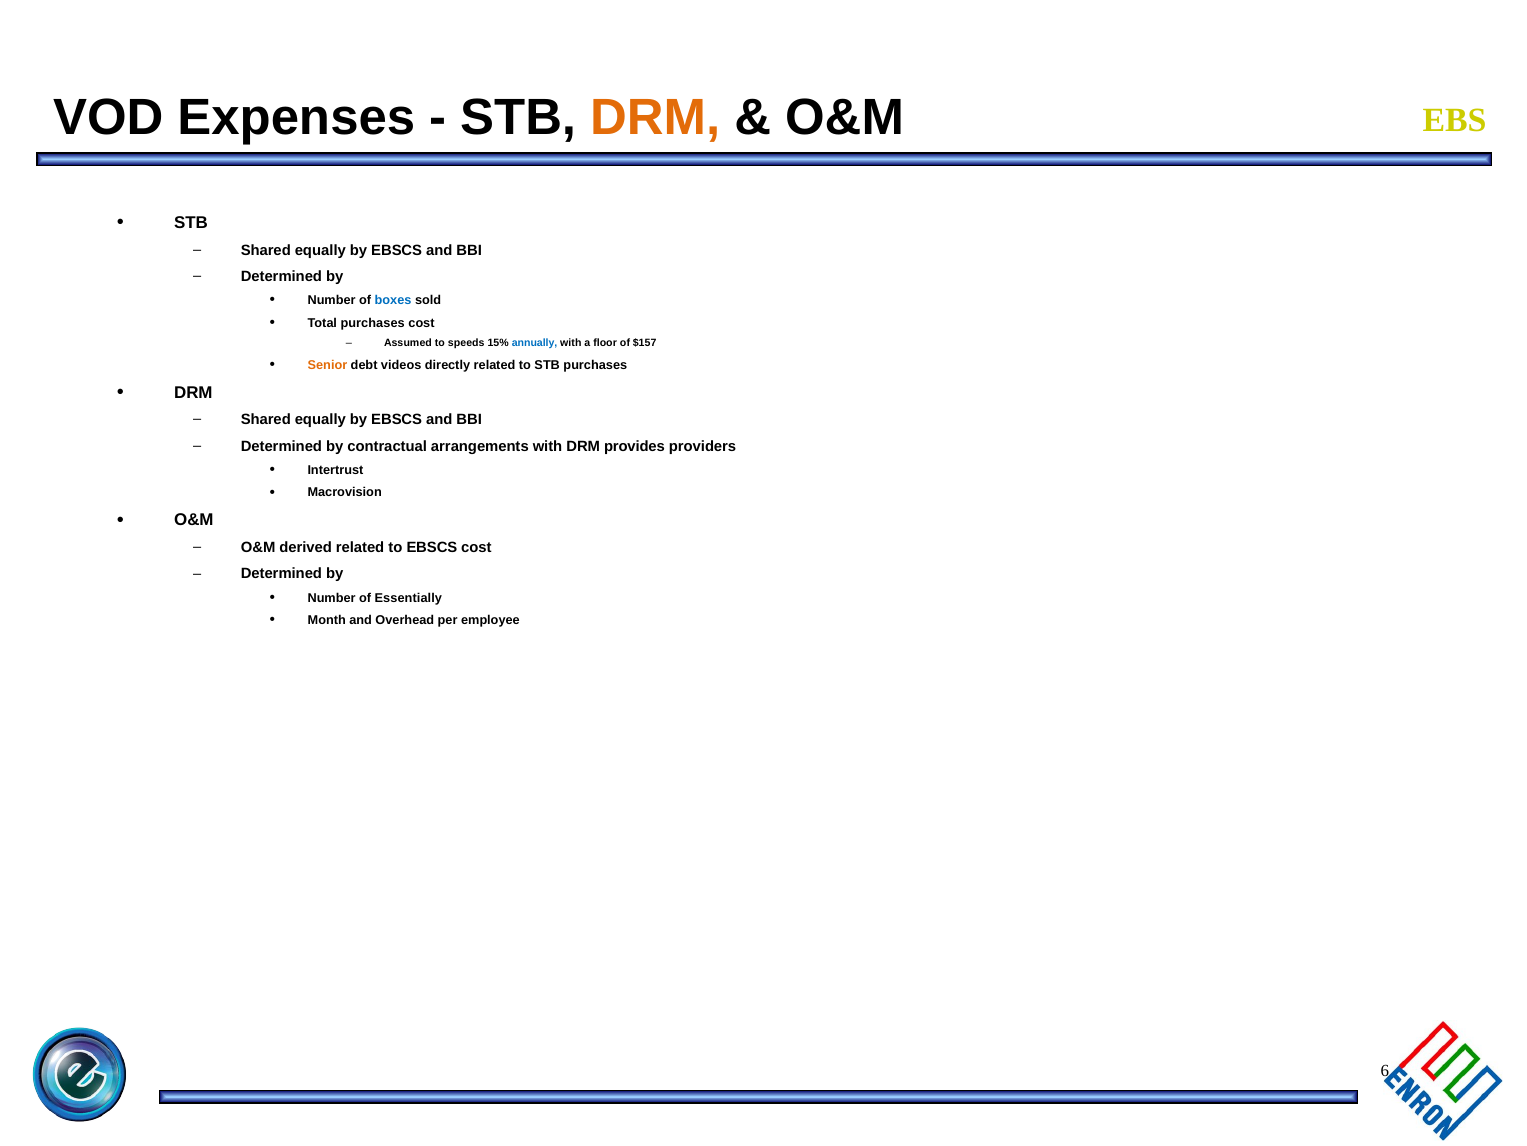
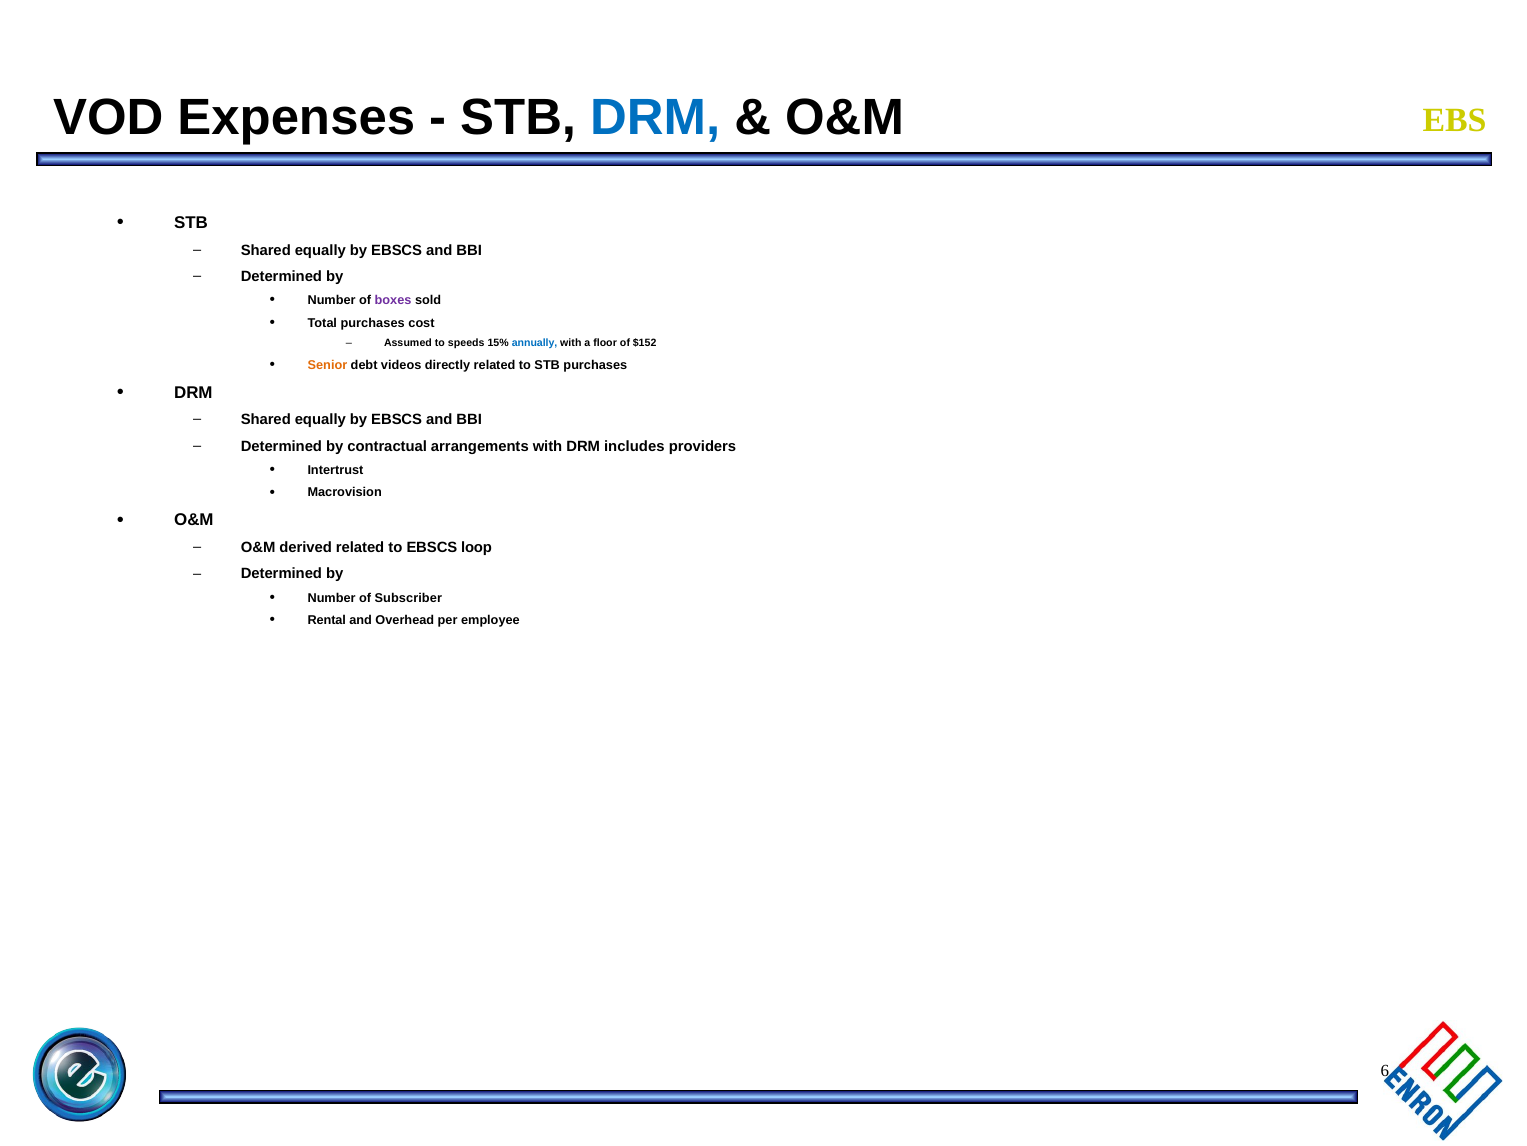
DRM at (655, 118) colour: orange -> blue
boxes colour: blue -> purple
$157: $157 -> $152
provides: provides -> includes
EBSCS cost: cost -> loop
Essentially: Essentially -> Subscriber
Month: Month -> Rental
